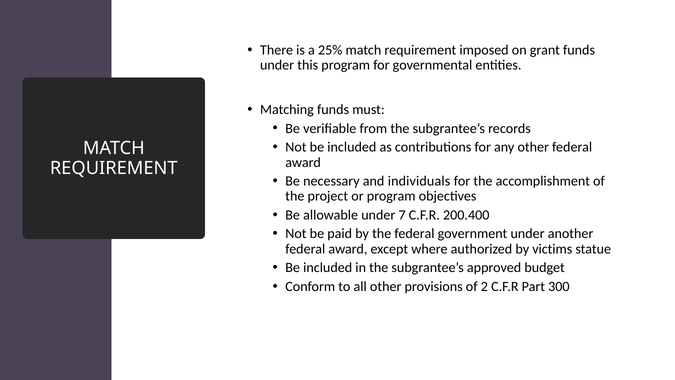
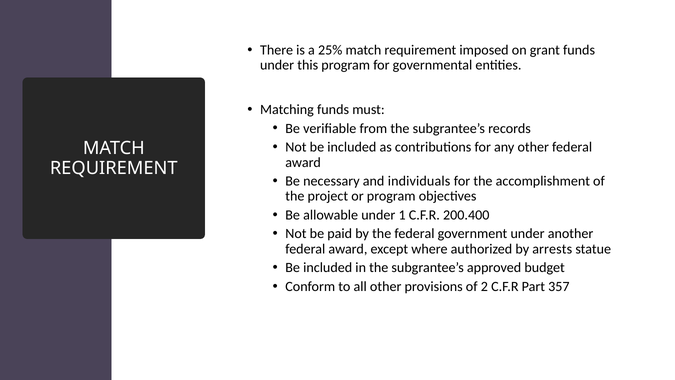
7: 7 -> 1
victims: victims -> arrests
300: 300 -> 357
